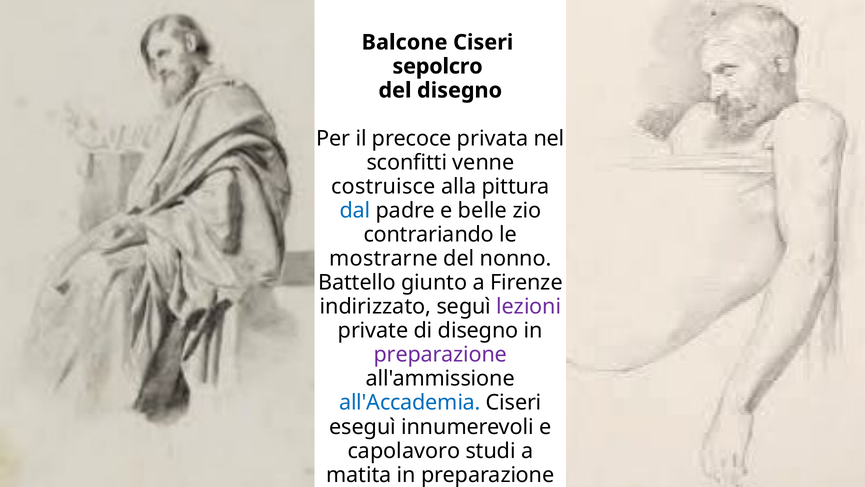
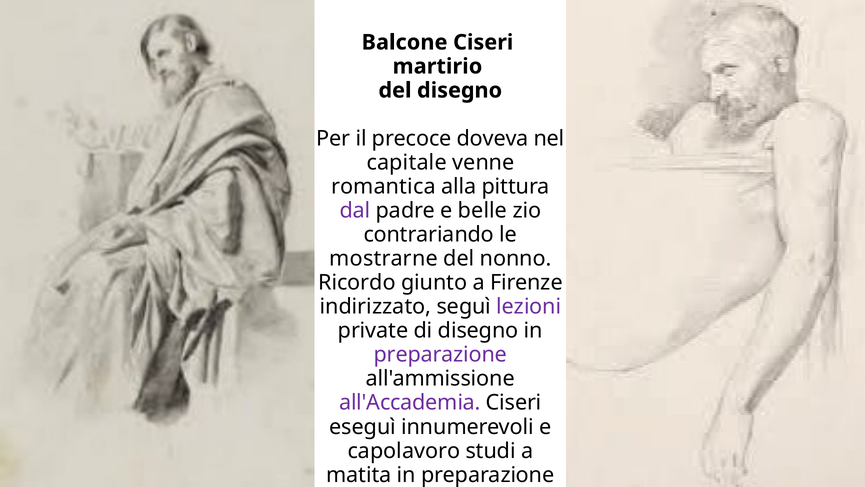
sepolcro: sepolcro -> martirio
privata: privata -> doveva
sconfitti: sconfitti -> capitale
costruisce: costruisce -> romantica
dal colour: blue -> purple
Battello: Battello -> Ricordo
all'Accademia colour: blue -> purple
